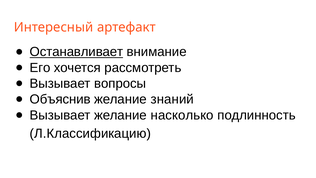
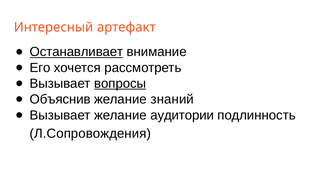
вопросы underline: none -> present
насколько: насколько -> аудитории
Л.Классификацию: Л.Классификацию -> Л.Сопровождения
